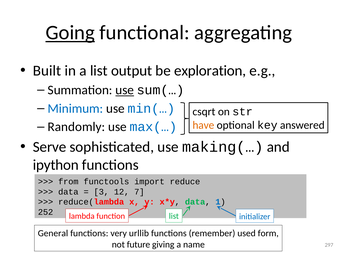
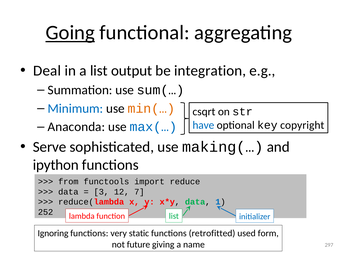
Built: Built -> Deal
exploration: exploration -> integration
use at (125, 90) underline: present -> none
min(… colour: blue -> orange
Randomly: Randomly -> Anaconda
have colour: orange -> blue
answered: answered -> copyright
General: General -> Ignoring
urllib: urllib -> static
remember: remember -> retrofitted
